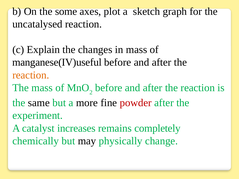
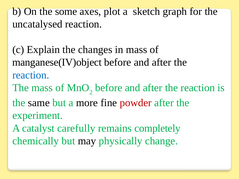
manganese(IV)useful: manganese(IV)useful -> manganese(IV)object
reaction at (31, 75) colour: orange -> blue
increases: increases -> carefully
